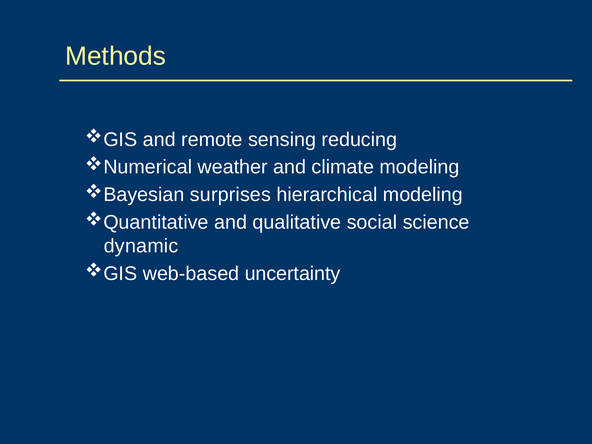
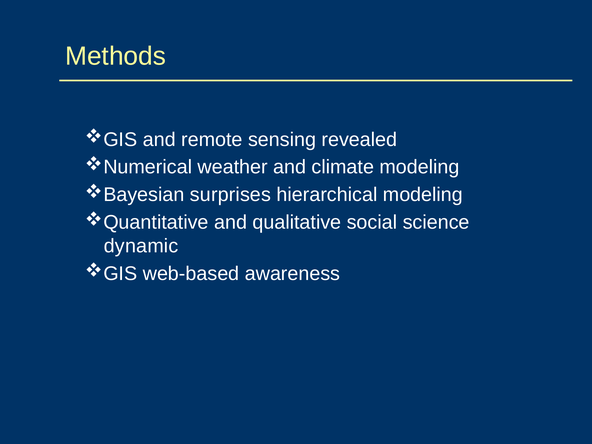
reducing: reducing -> revealed
uncertainty: uncertainty -> awareness
